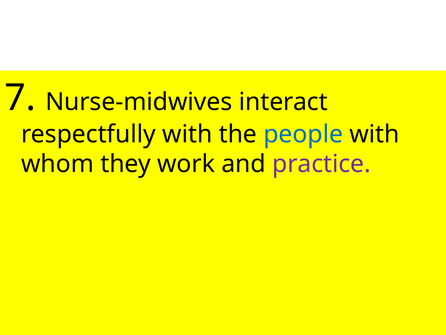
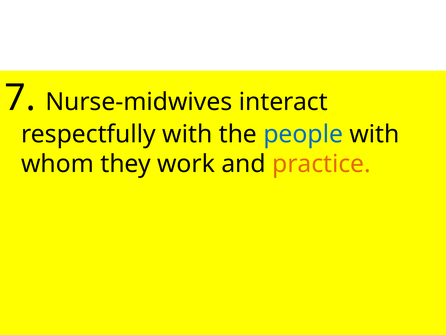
practice colour: purple -> orange
